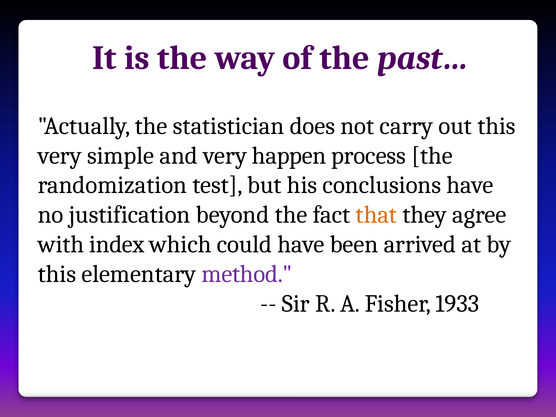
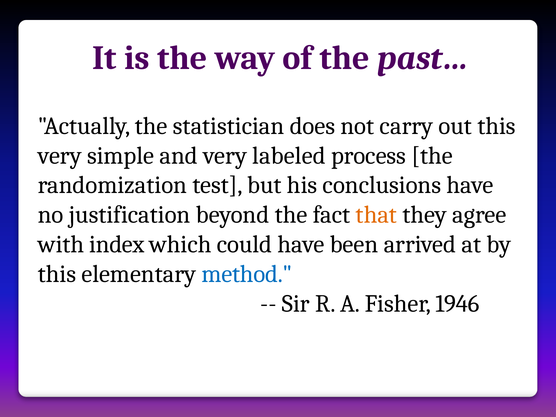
happen: happen -> labeled
method colour: purple -> blue
1933: 1933 -> 1946
